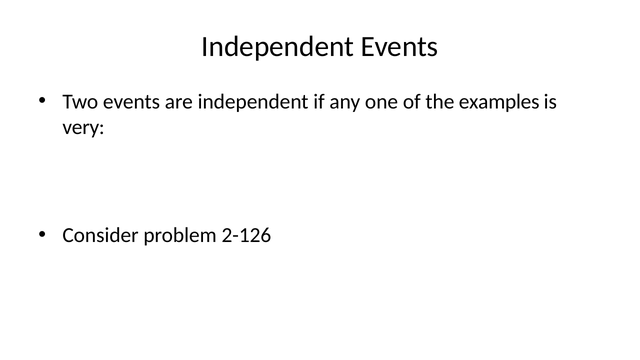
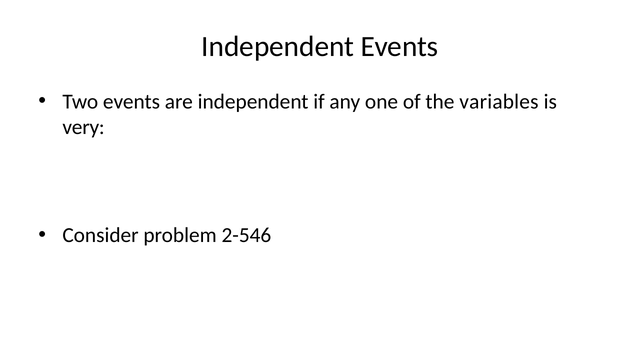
examples: examples -> variables
2-126: 2-126 -> 2-546
